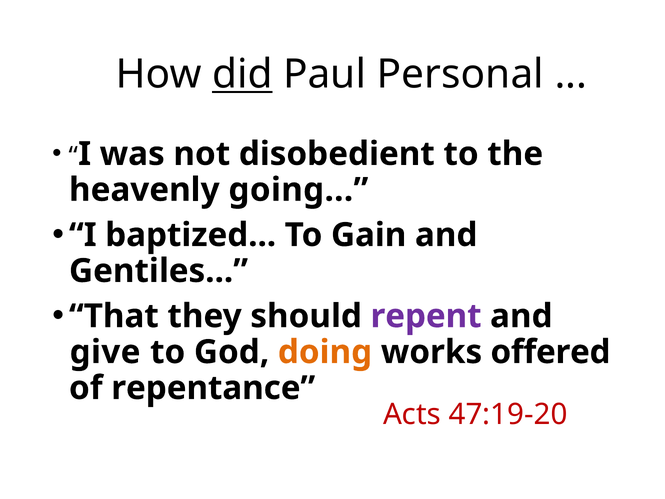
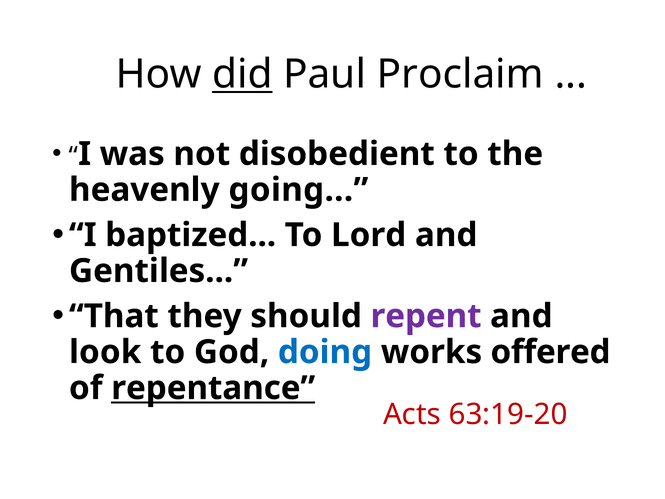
Personal: Personal -> Proclaim
Gain: Gain -> Lord
give: give -> look
doing colour: orange -> blue
repentance underline: none -> present
47:19-20: 47:19-20 -> 63:19-20
